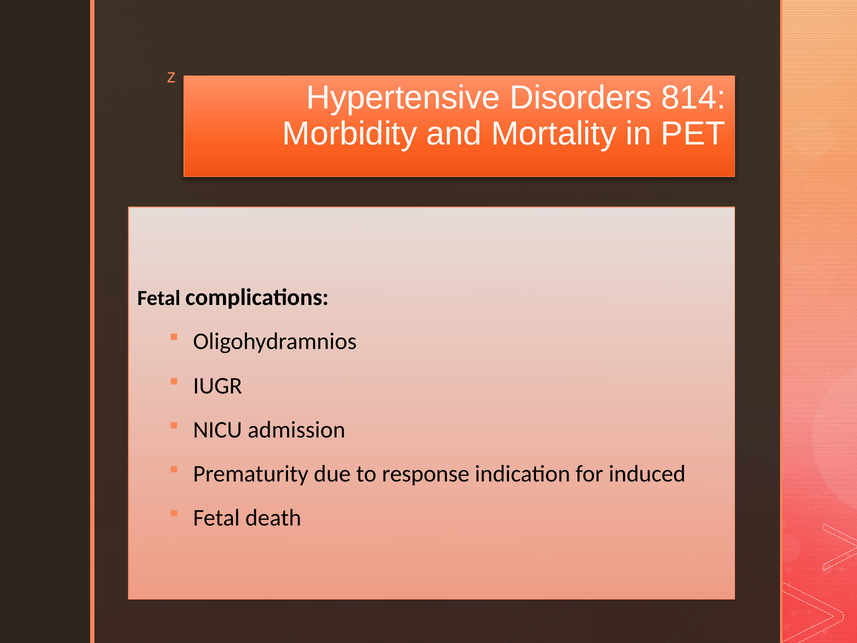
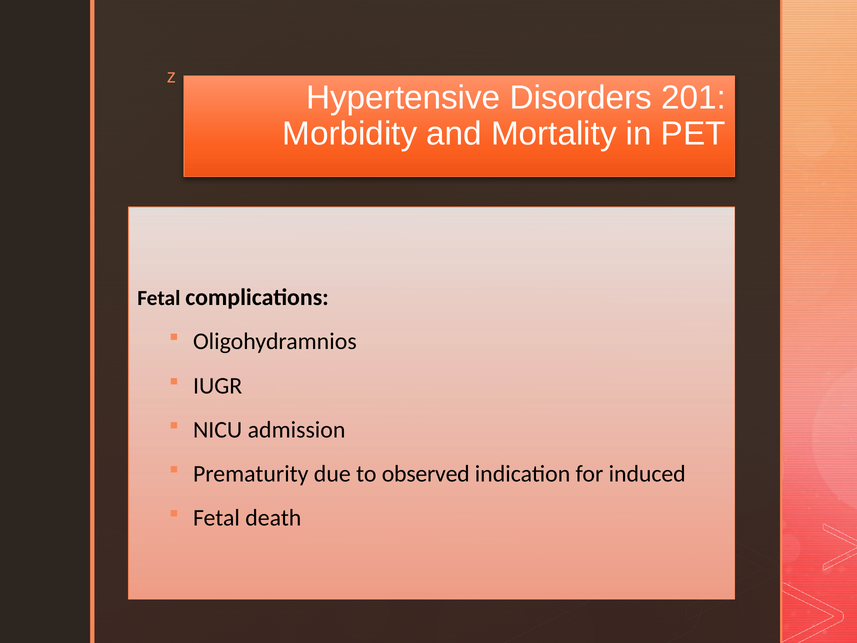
814: 814 -> 201
response: response -> observed
